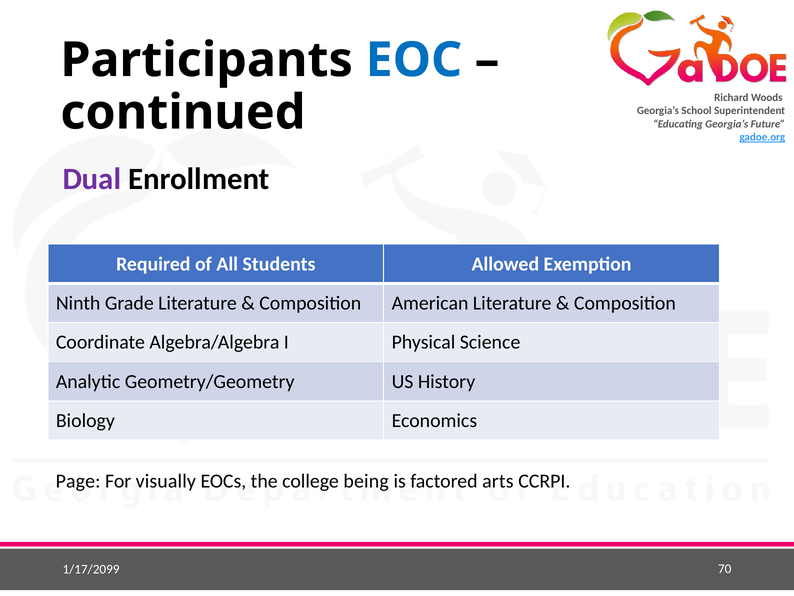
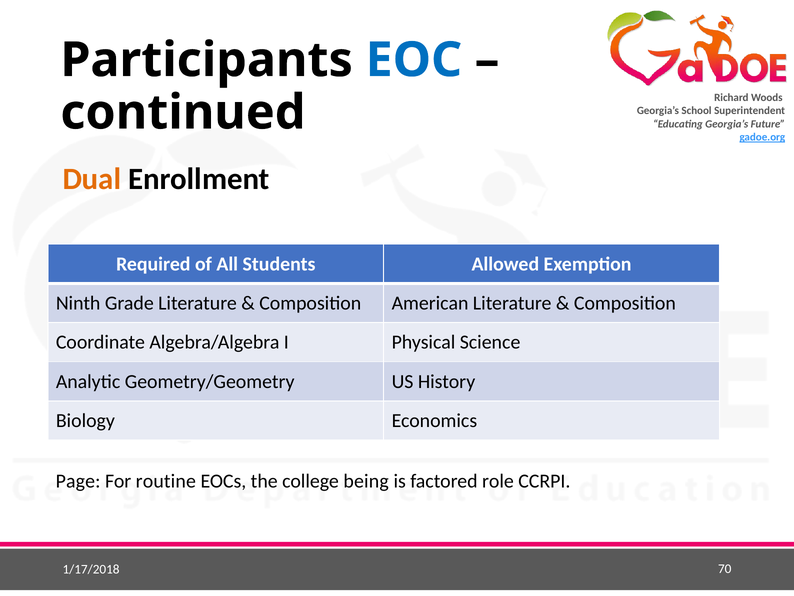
Dual colour: purple -> orange
visually: visually -> routine
arts: arts -> role
1/17/2099: 1/17/2099 -> 1/17/2018
